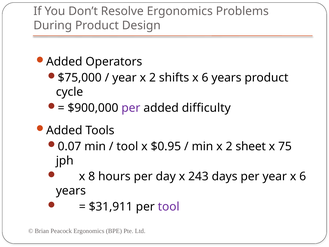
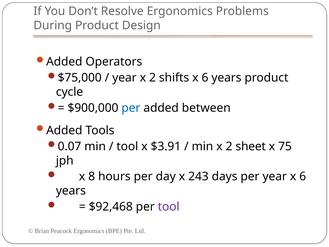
per at (131, 108) colour: purple -> blue
difficulty: difficulty -> between
$0.95: $0.95 -> $3.91
$31,911: $31,911 -> $92,468
